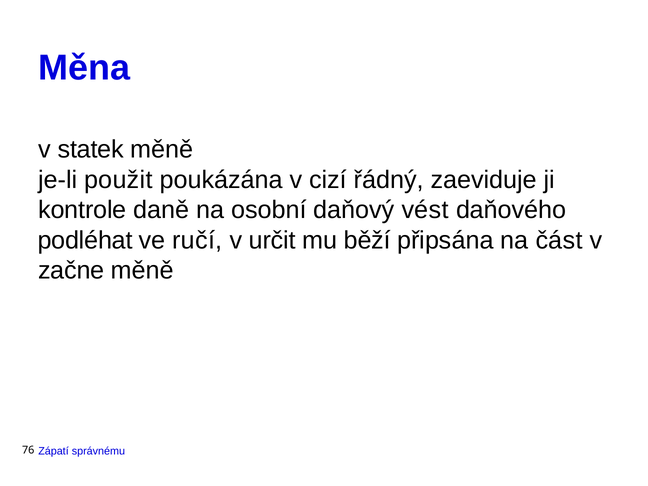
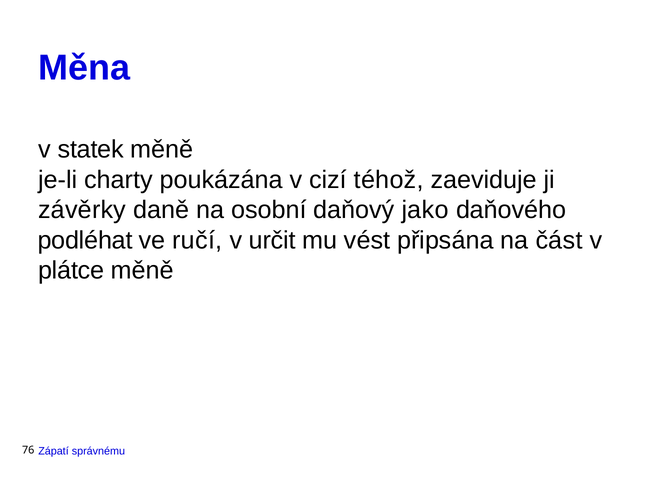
použit: použit -> charty
řádný: řádný -> téhož
kontrole: kontrole -> závěrky
vést: vést -> jako
běží: běží -> vést
začne: začne -> plátce
